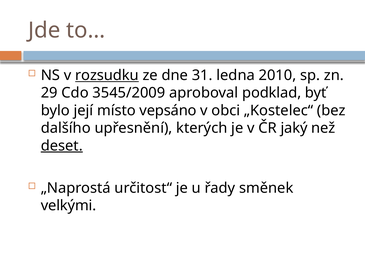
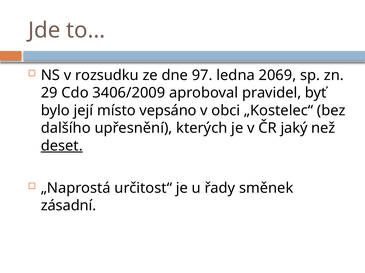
rozsudku underline: present -> none
31: 31 -> 97
2010: 2010 -> 2069
3545/2009: 3545/2009 -> 3406/2009
podklad: podklad -> pravidel
velkými: velkými -> zásadní
